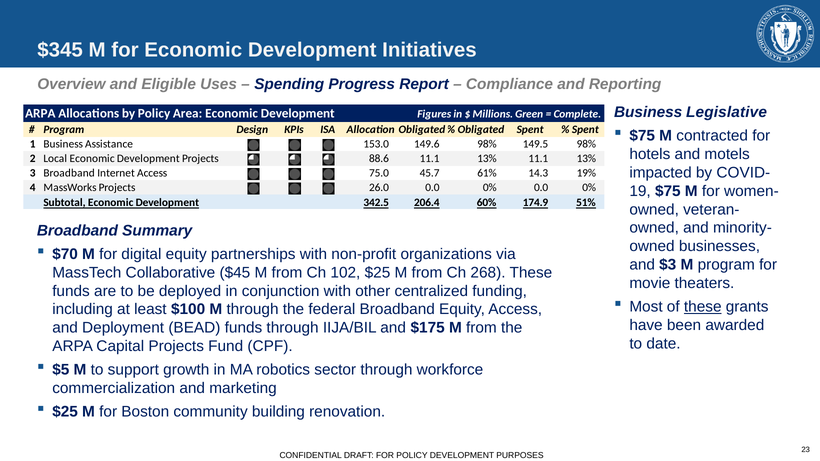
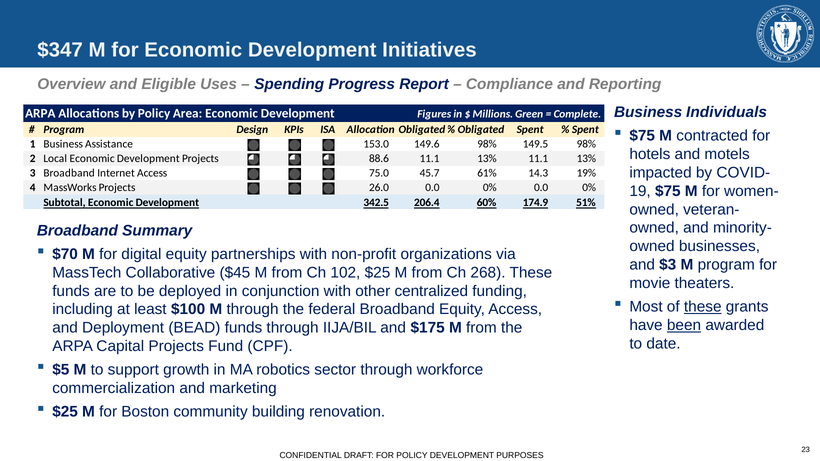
$345: $345 -> $347
Legislative: Legislative -> Individuals
been underline: none -> present
